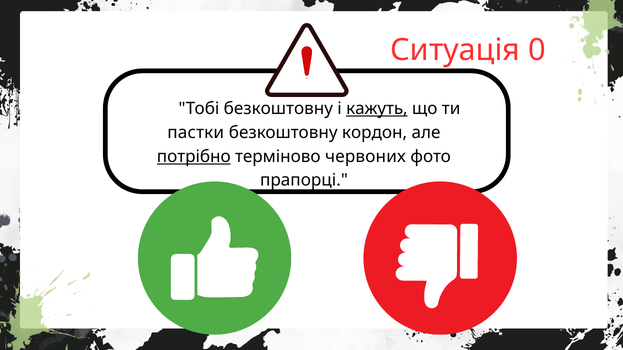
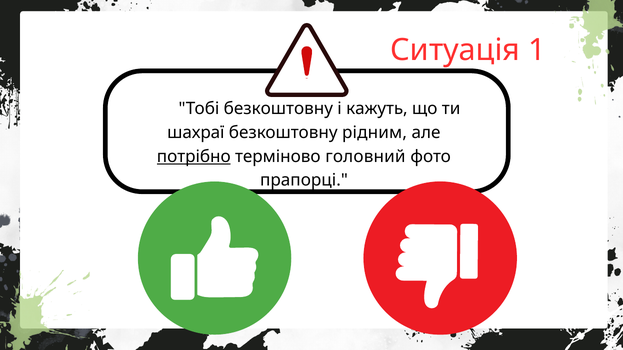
0: 0 -> 1
кажуть underline: present -> none
пастки: пастки -> шахраї
кордон: кордон -> рідним
червоних: червоних -> головний
